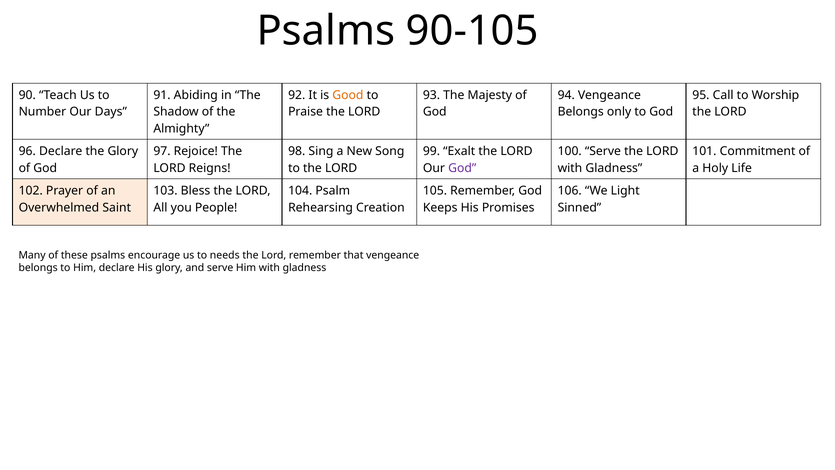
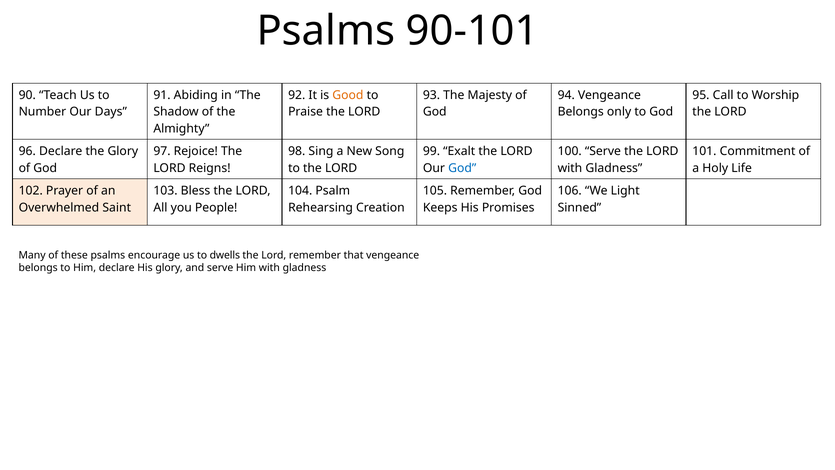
90-105: 90-105 -> 90-101
God at (462, 168) colour: purple -> blue
needs: needs -> dwells
